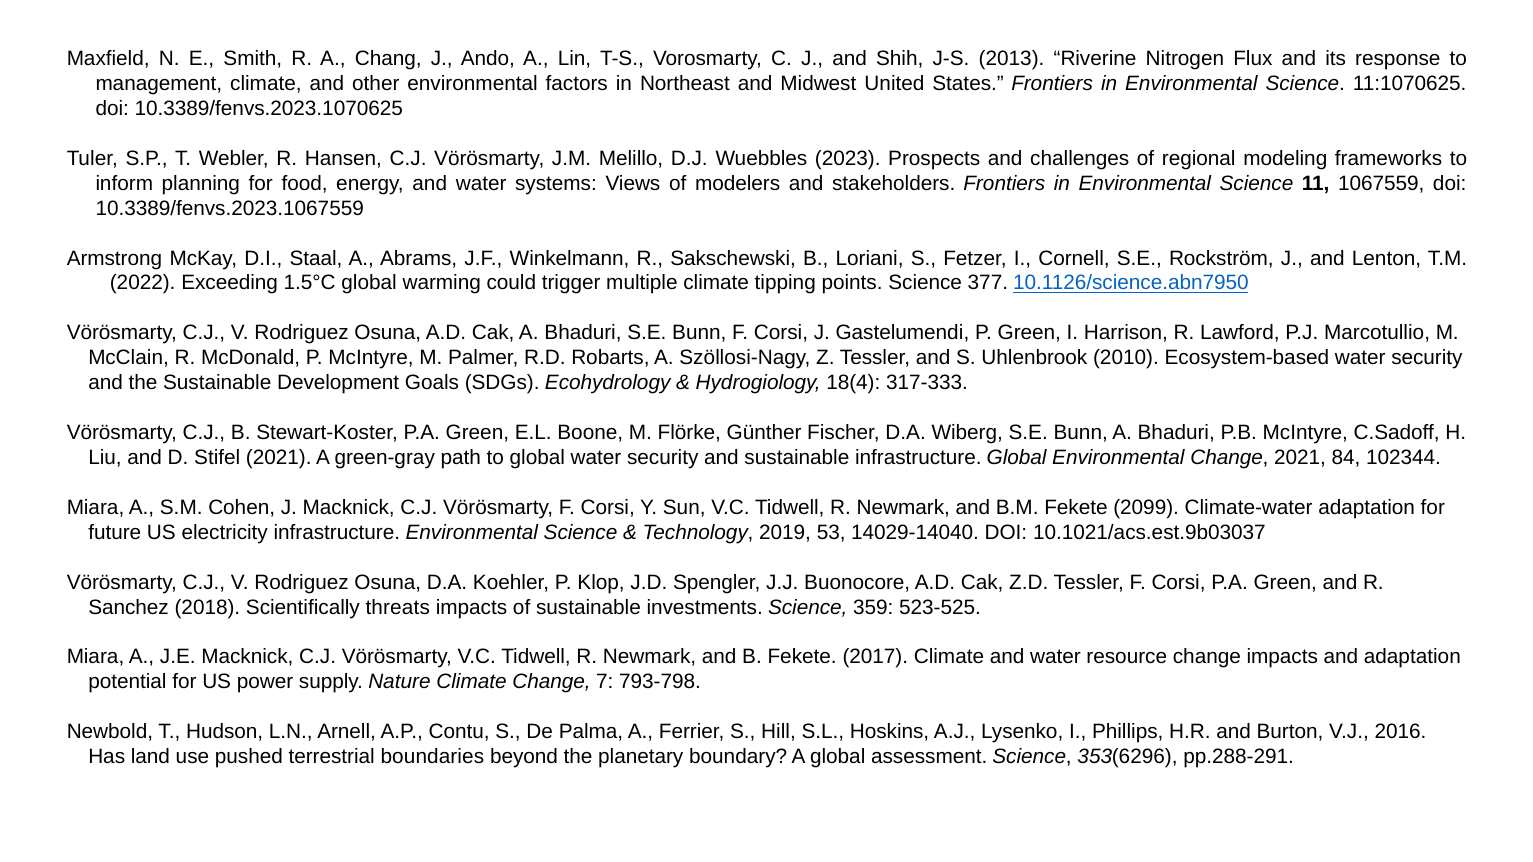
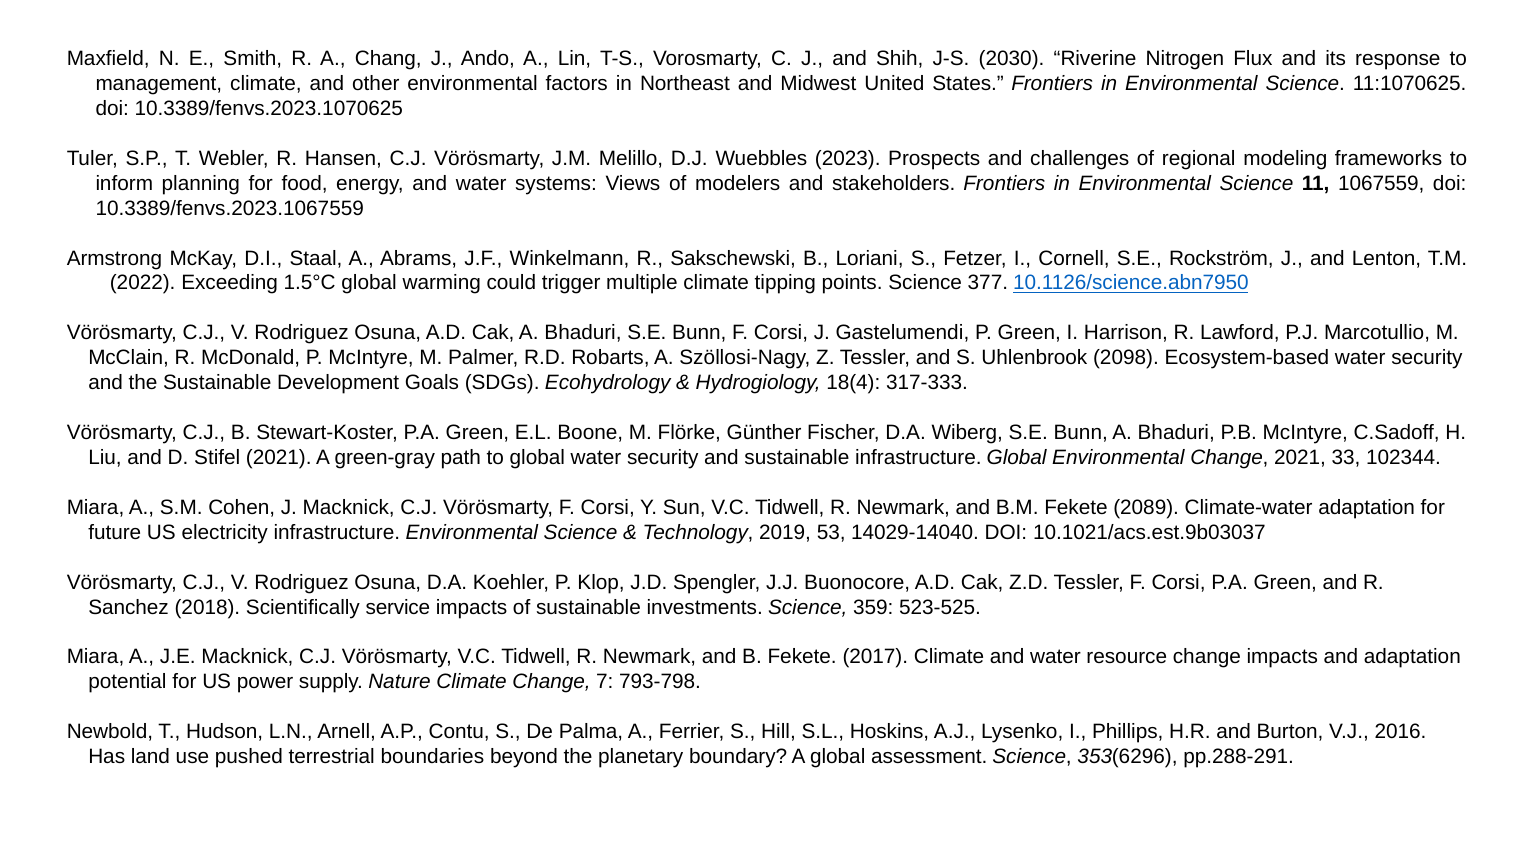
2013: 2013 -> 2030
2010: 2010 -> 2098
84: 84 -> 33
2099: 2099 -> 2089
threats: threats -> service
